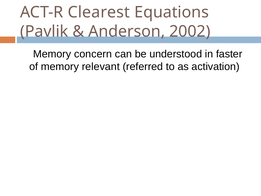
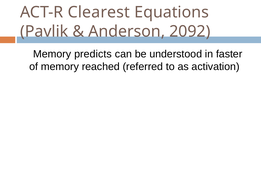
2002: 2002 -> 2092
concern: concern -> predicts
relevant: relevant -> reached
